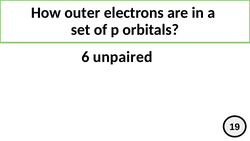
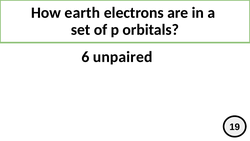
outer: outer -> earth
